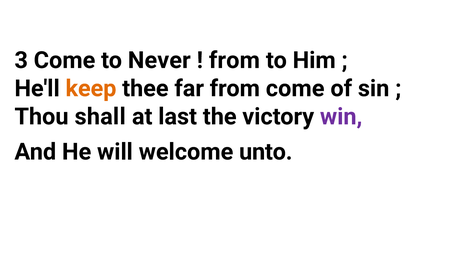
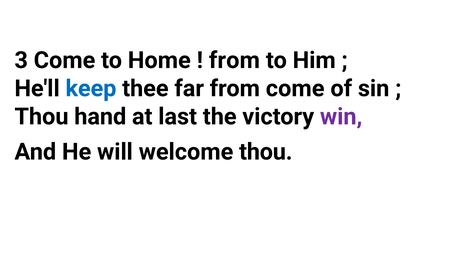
Never: Never -> Home
keep colour: orange -> blue
shall: shall -> hand
welcome unto: unto -> thou
